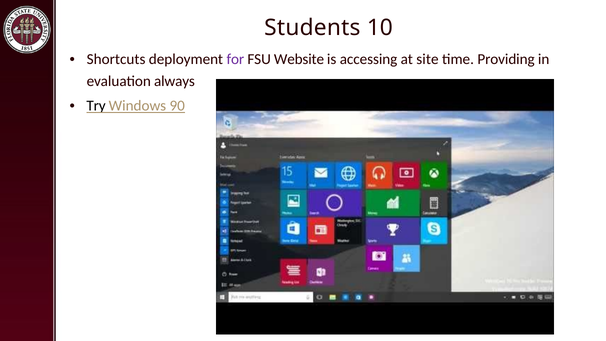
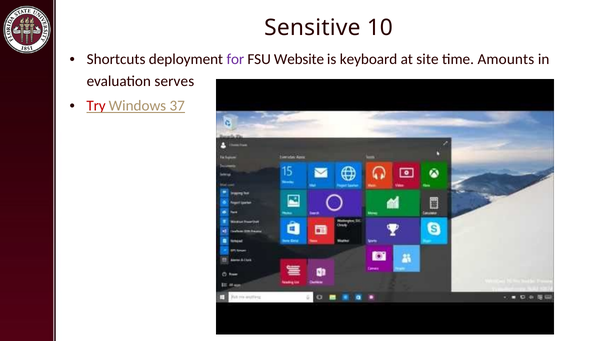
Students: Students -> Sensitive
accessing: accessing -> keyboard
Providing: Providing -> Amounts
always: always -> serves
Try colour: black -> red
90: 90 -> 37
